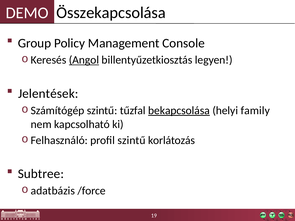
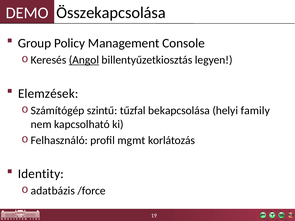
Jelentések: Jelentések -> Elemzések
bekapcsolása underline: present -> none
profil szintű: szintű -> mgmt
Subtree: Subtree -> Identity
